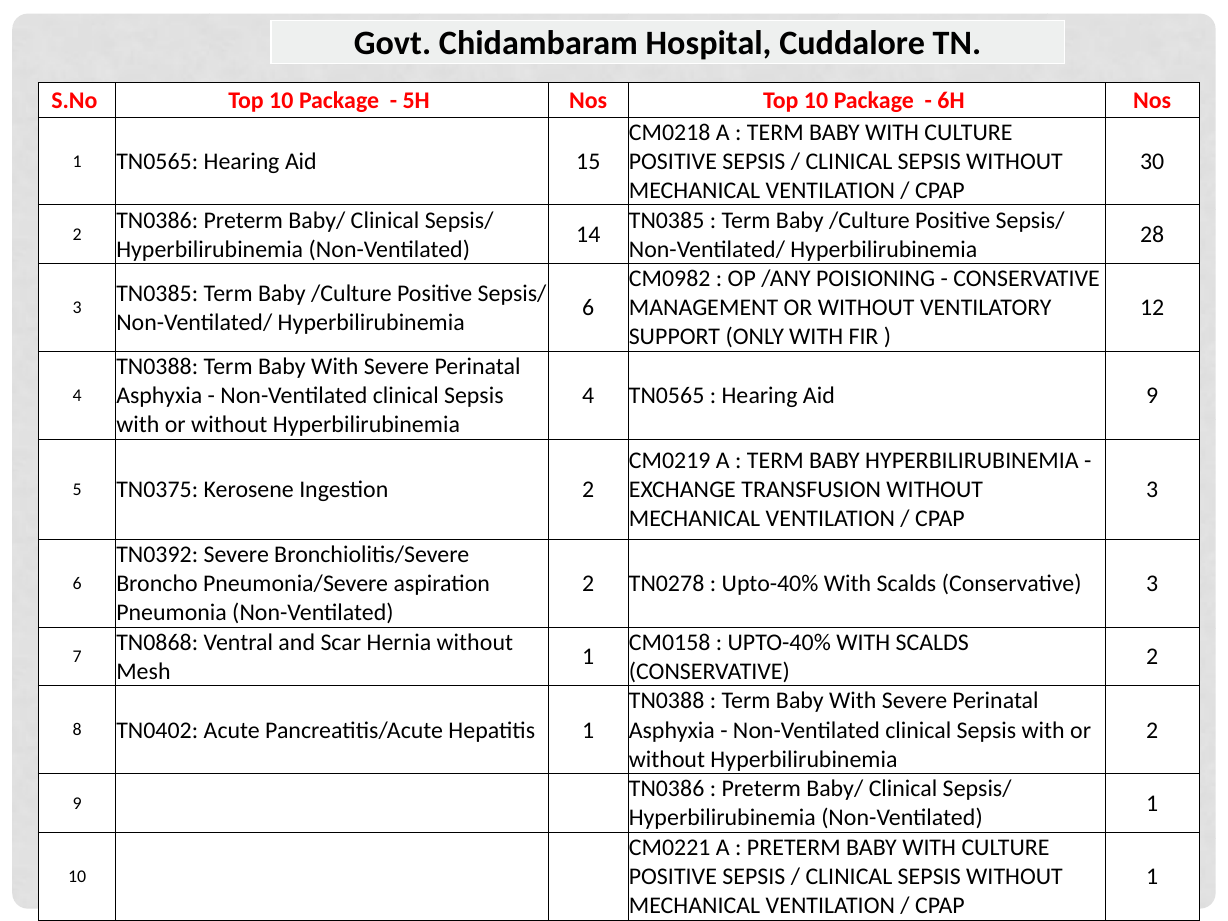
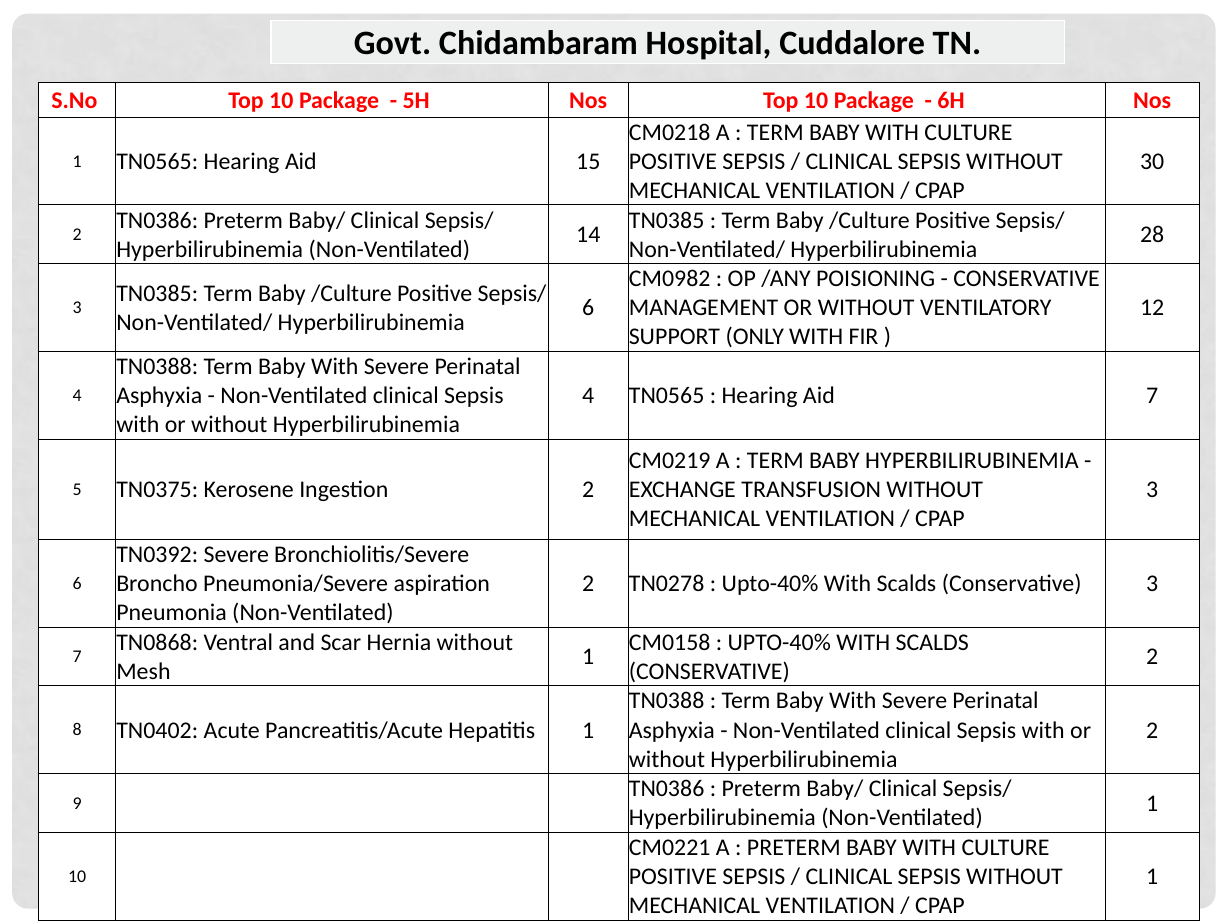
Aid 9: 9 -> 7
